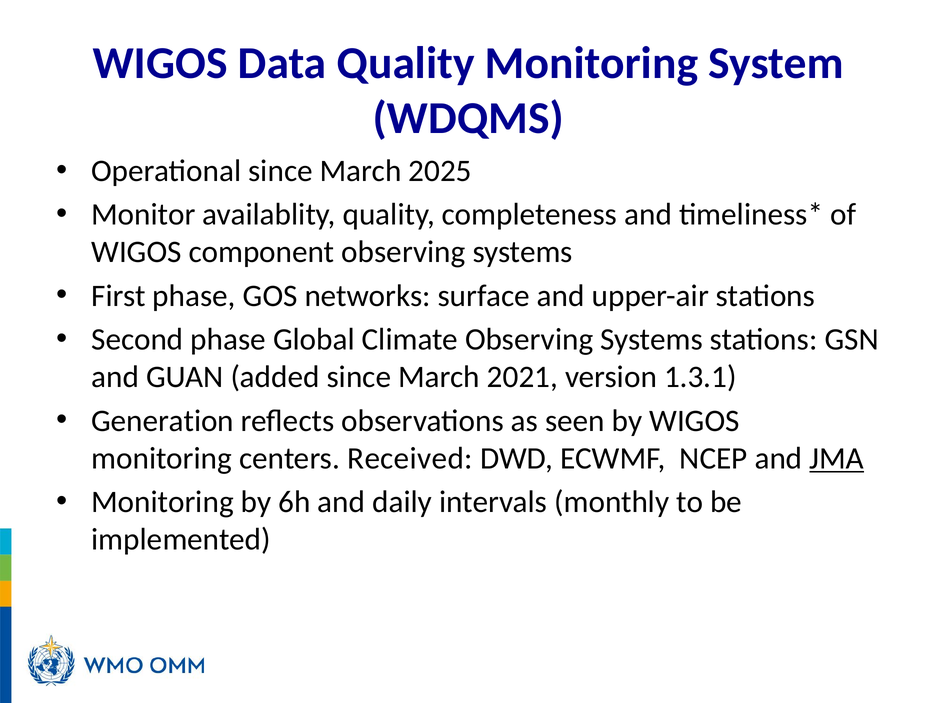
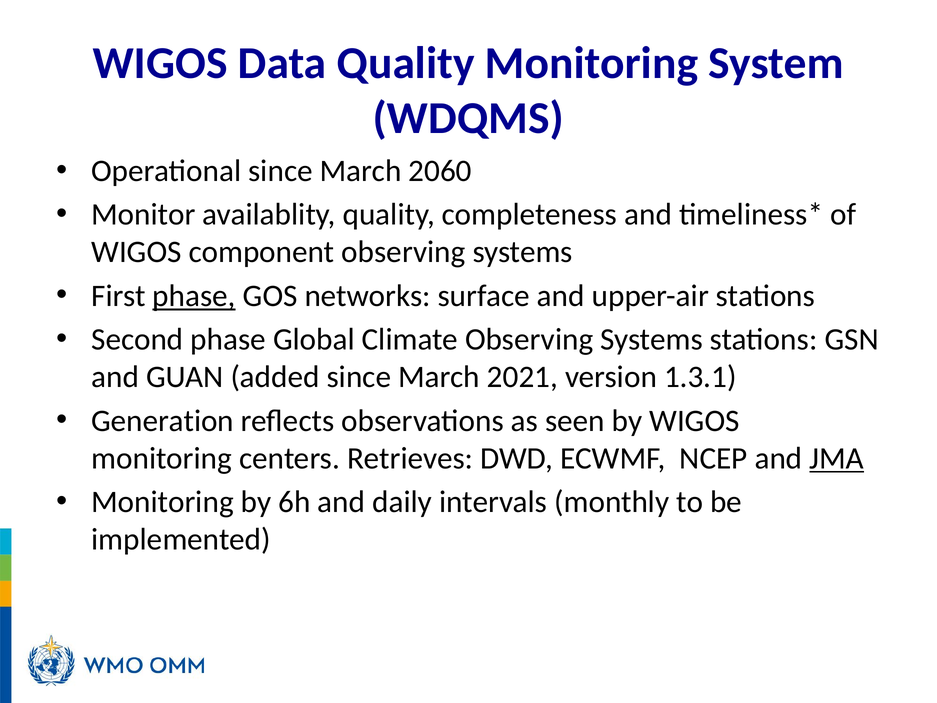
2025: 2025 -> 2060
phase at (194, 296) underline: none -> present
Received: Received -> Retrieves
